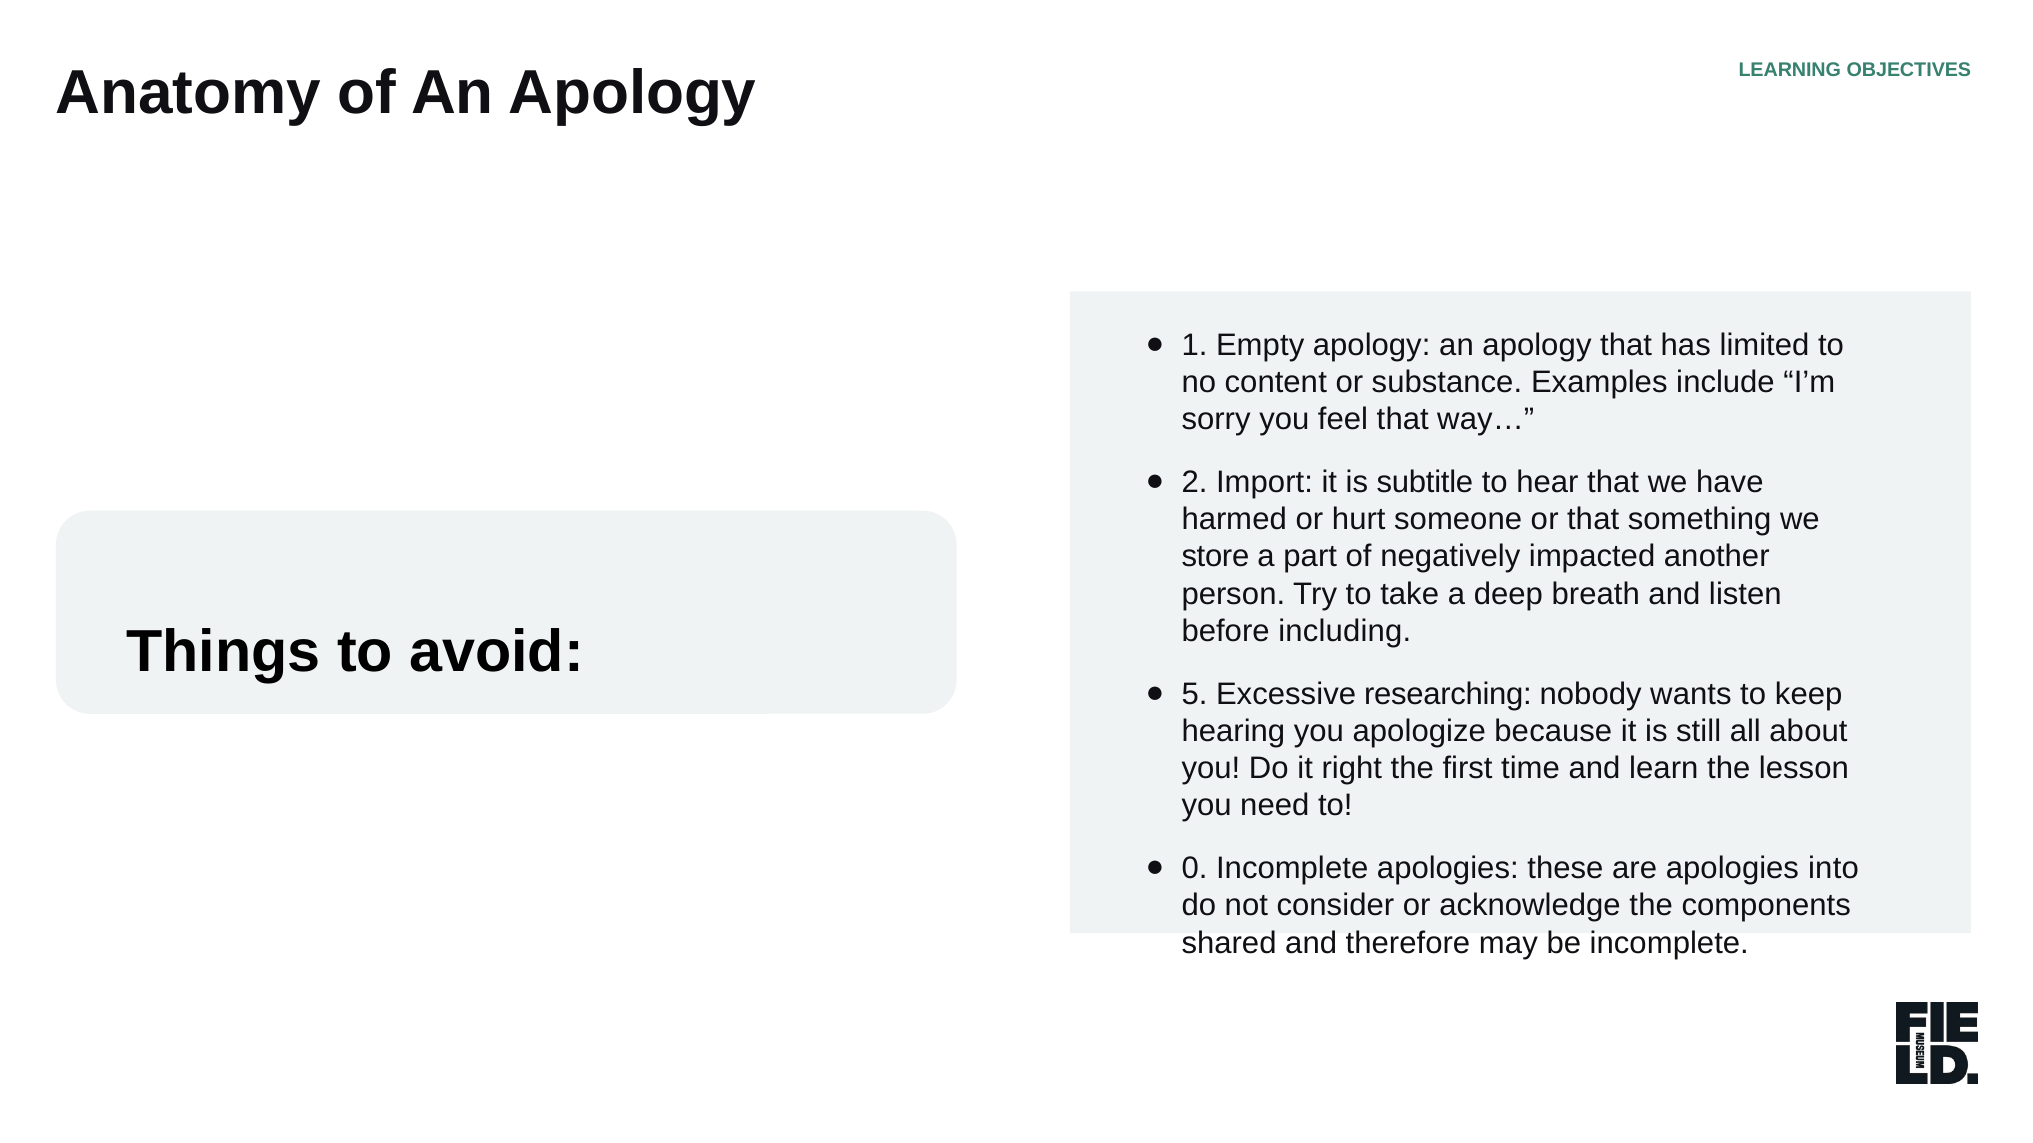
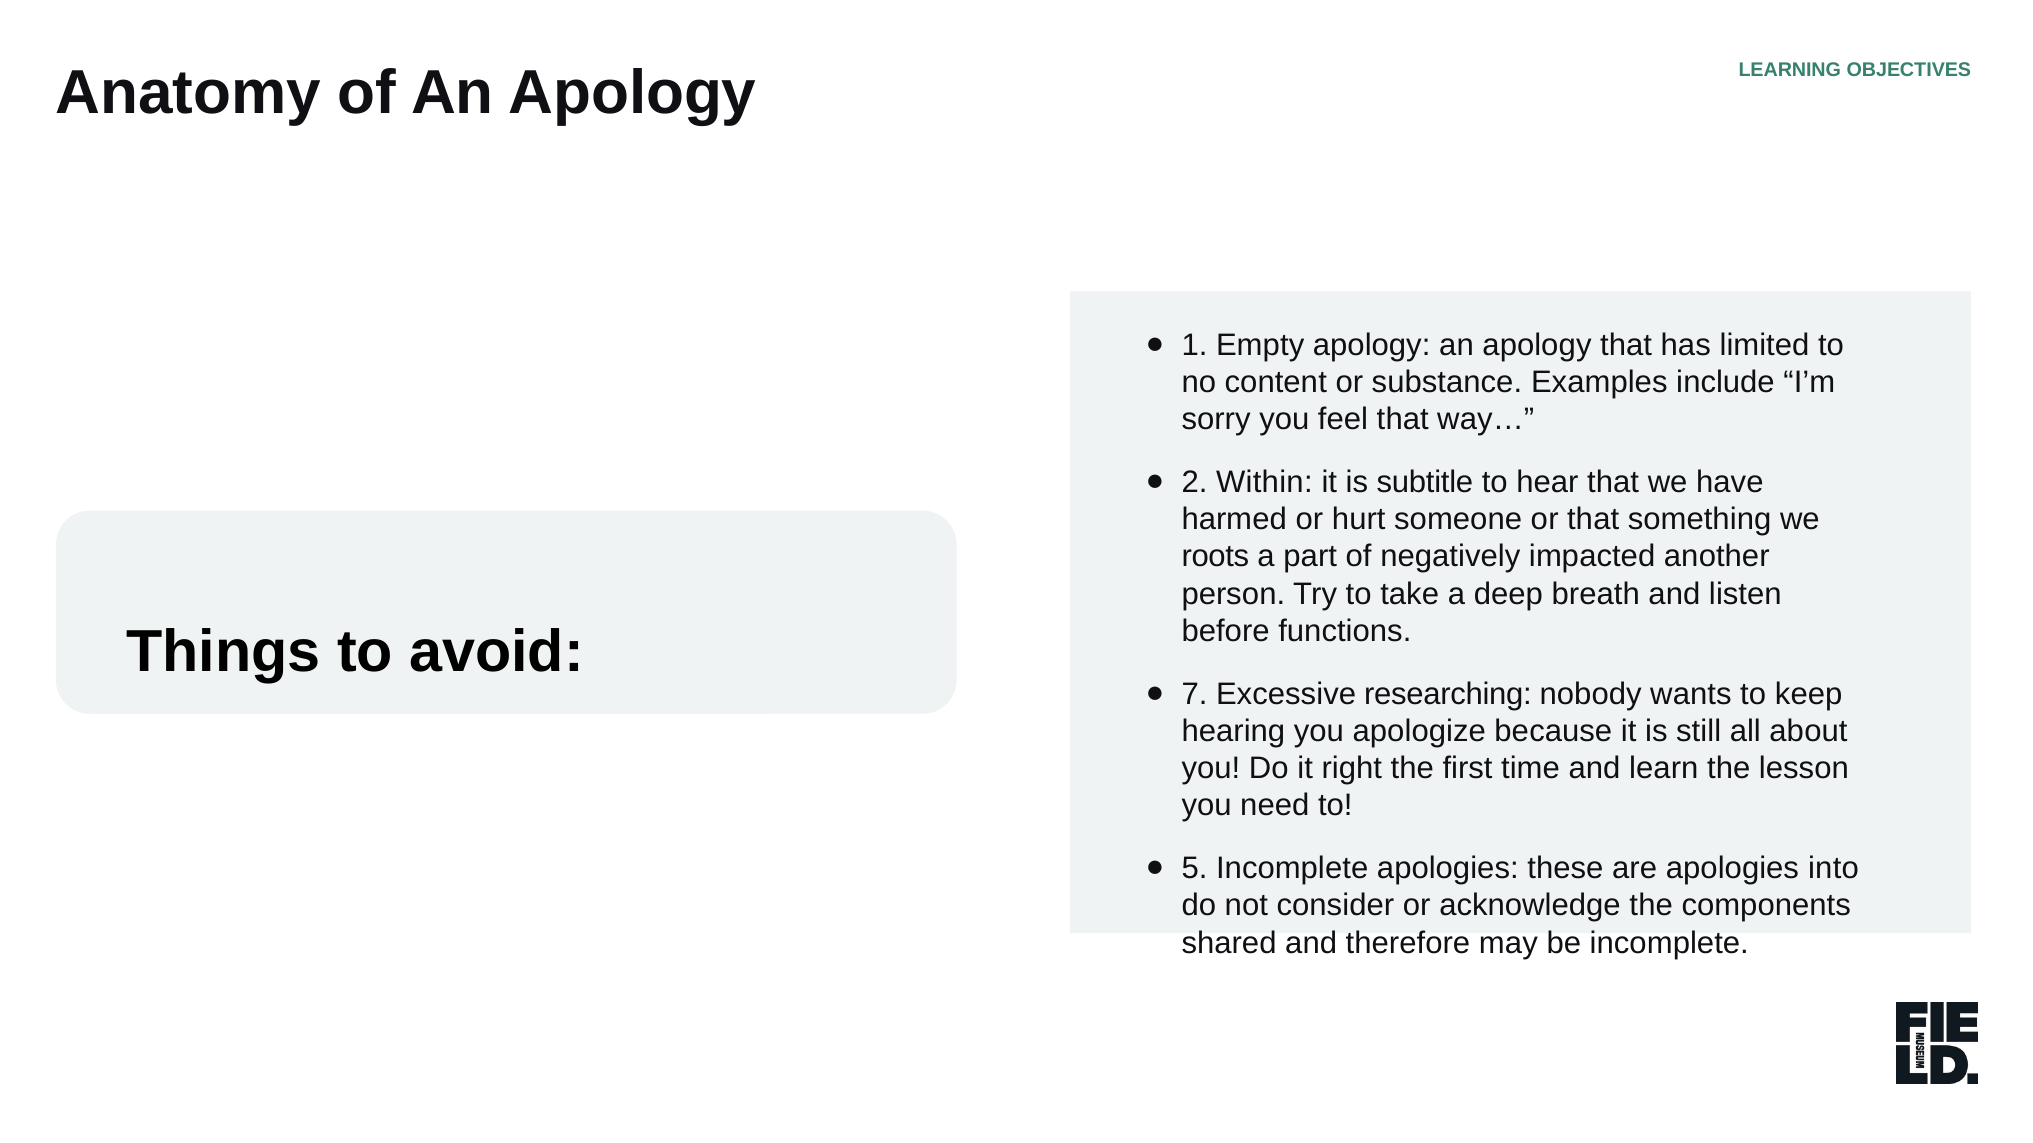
Import: Import -> Within
store: store -> roots
including: including -> functions
5: 5 -> 7
0: 0 -> 5
